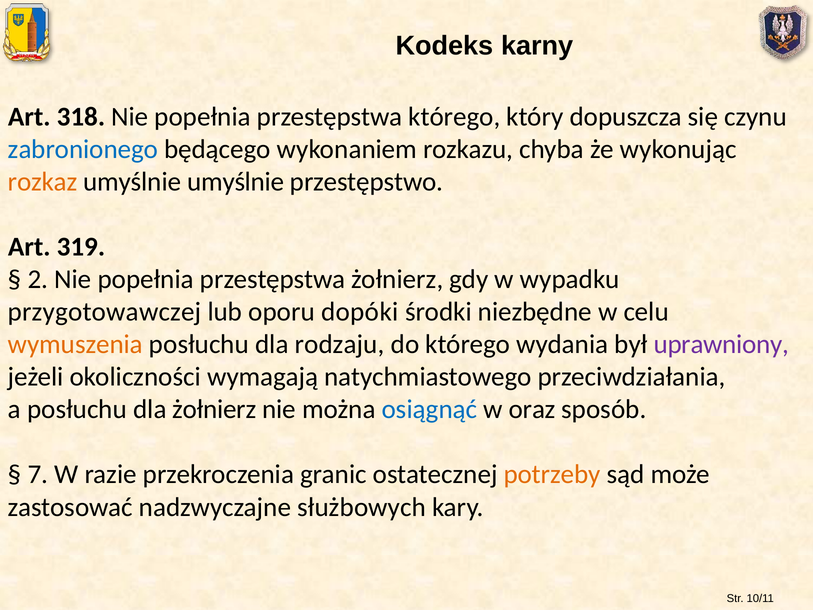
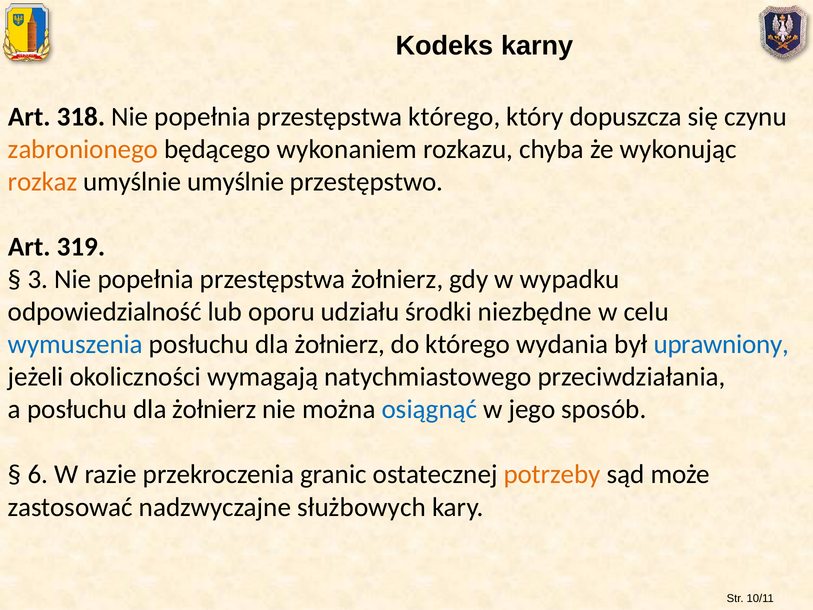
zabronionego colour: blue -> orange
2: 2 -> 3
przygotowawczej: przygotowawczej -> odpowiedzialność
dopóki: dopóki -> udziału
wymuszenia colour: orange -> blue
rodzaju at (340, 344): rodzaju -> żołnierz
uprawniony colour: purple -> blue
oraz: oraz -> jego
7: 7 -> 6
